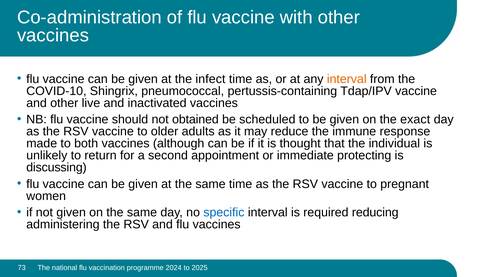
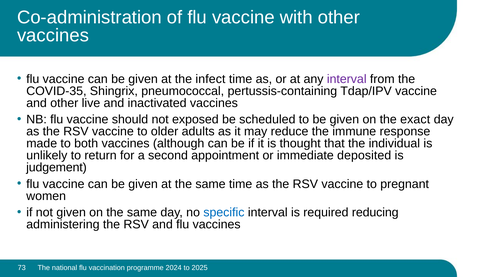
interval at (347, 79) colour: orange -> purple
COVID-10: COVID-10 -> COVID-35
obtained: obtained -> exposed
protecting: protecting -> deposited
discussing: discussing -> judgement
